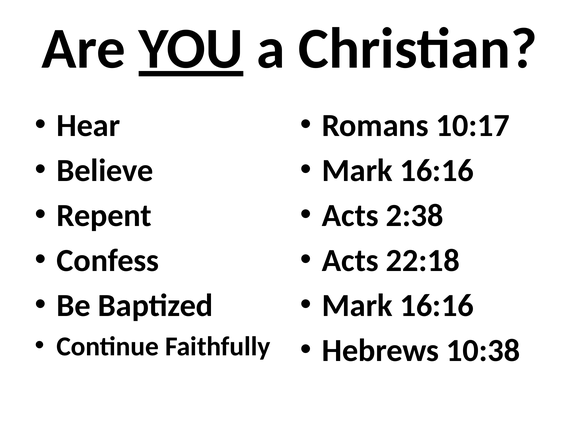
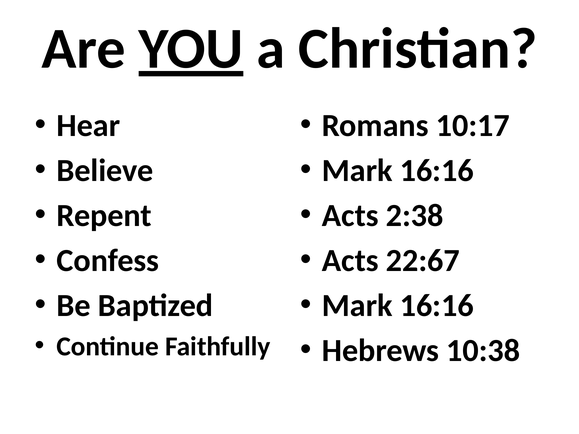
22:18: 22:18 -> 22:67
